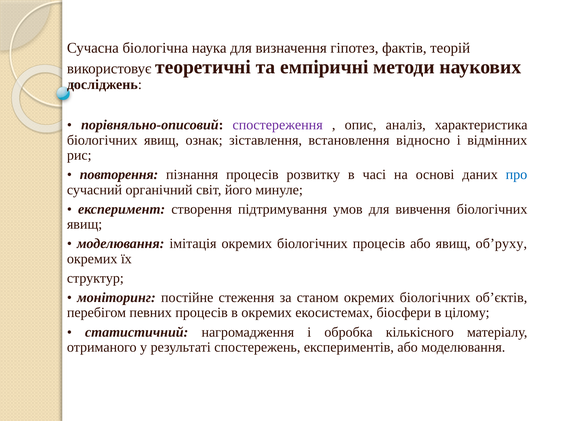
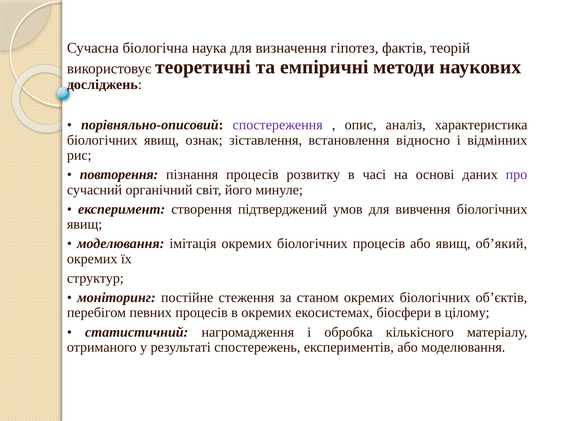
про colour: blue -> purple
підтримування: підтримування -> підтверджений
об’руху: об’руху -> об’який
